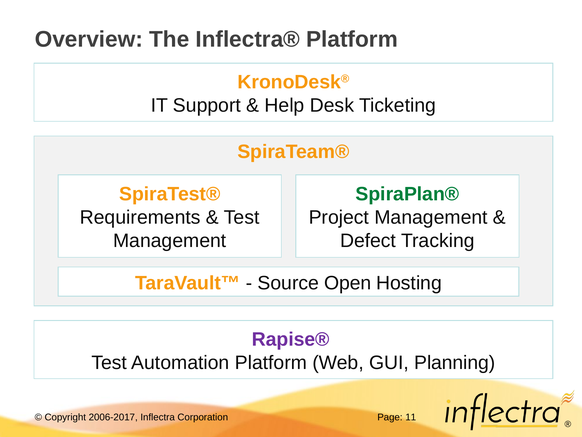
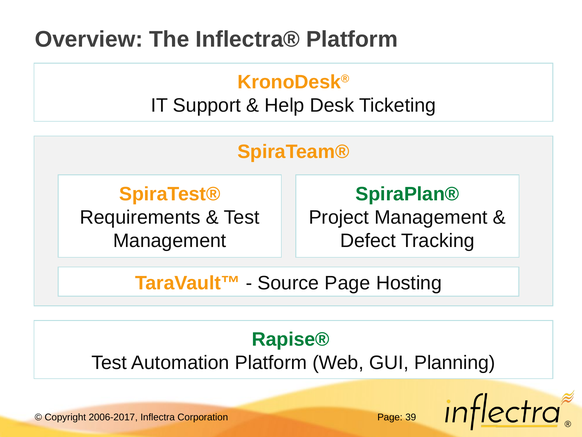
Source Open: Open -> Page
Rapise® colour: purple -> green
11: 11 -> 39
